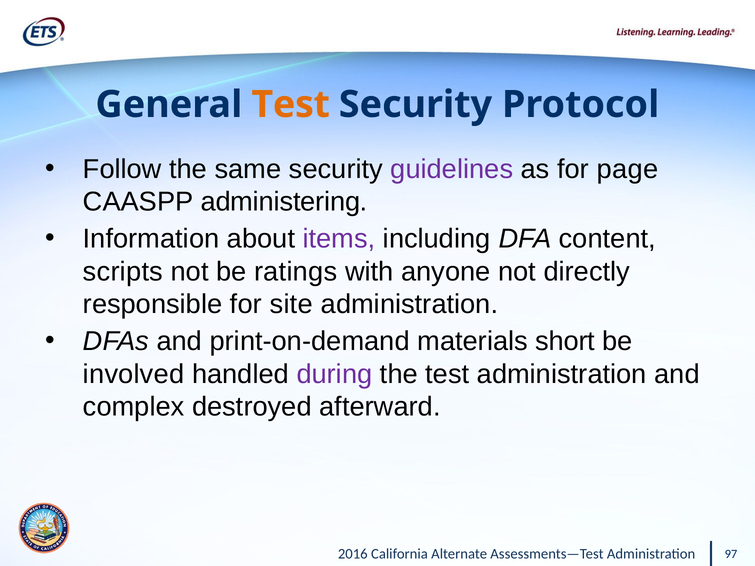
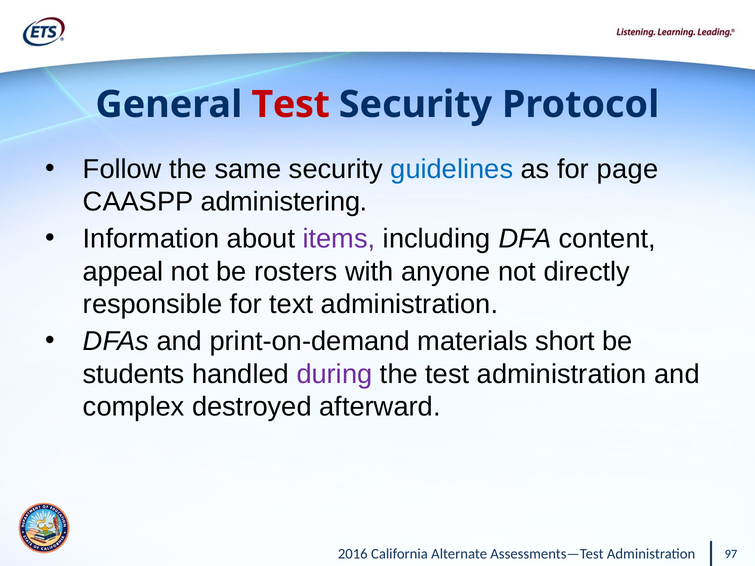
Test at (291, 105) colour: orange -> red
guidelines colour: purple -> blue
scripts: scripts -> appeal
ratings: ratings -> rosters
site: site -> text
involved: involved -> students
